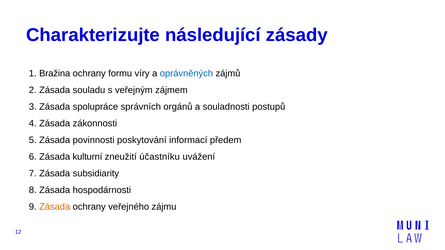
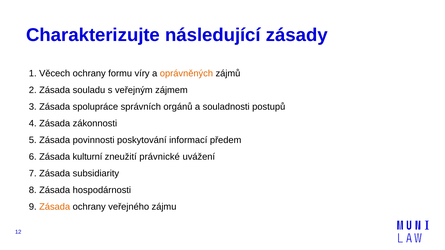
Bražina: Bražina -> Věcech
oprávněných colour: blue -> orange
účastníku: účastníku -> právnické
